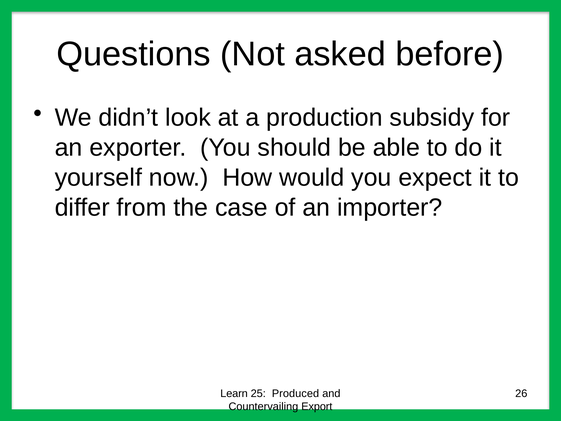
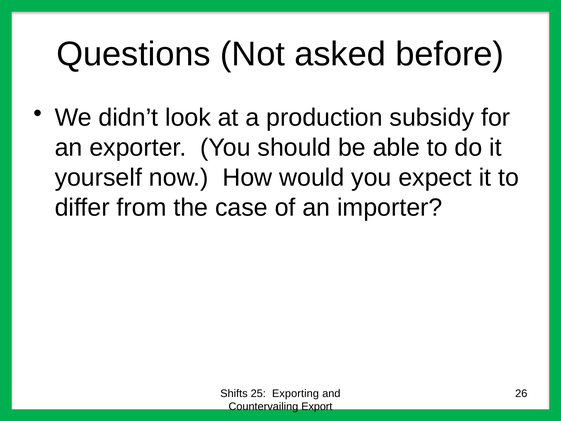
Learn: Learn -> Shifts
Produced: Produced -> Exporting
